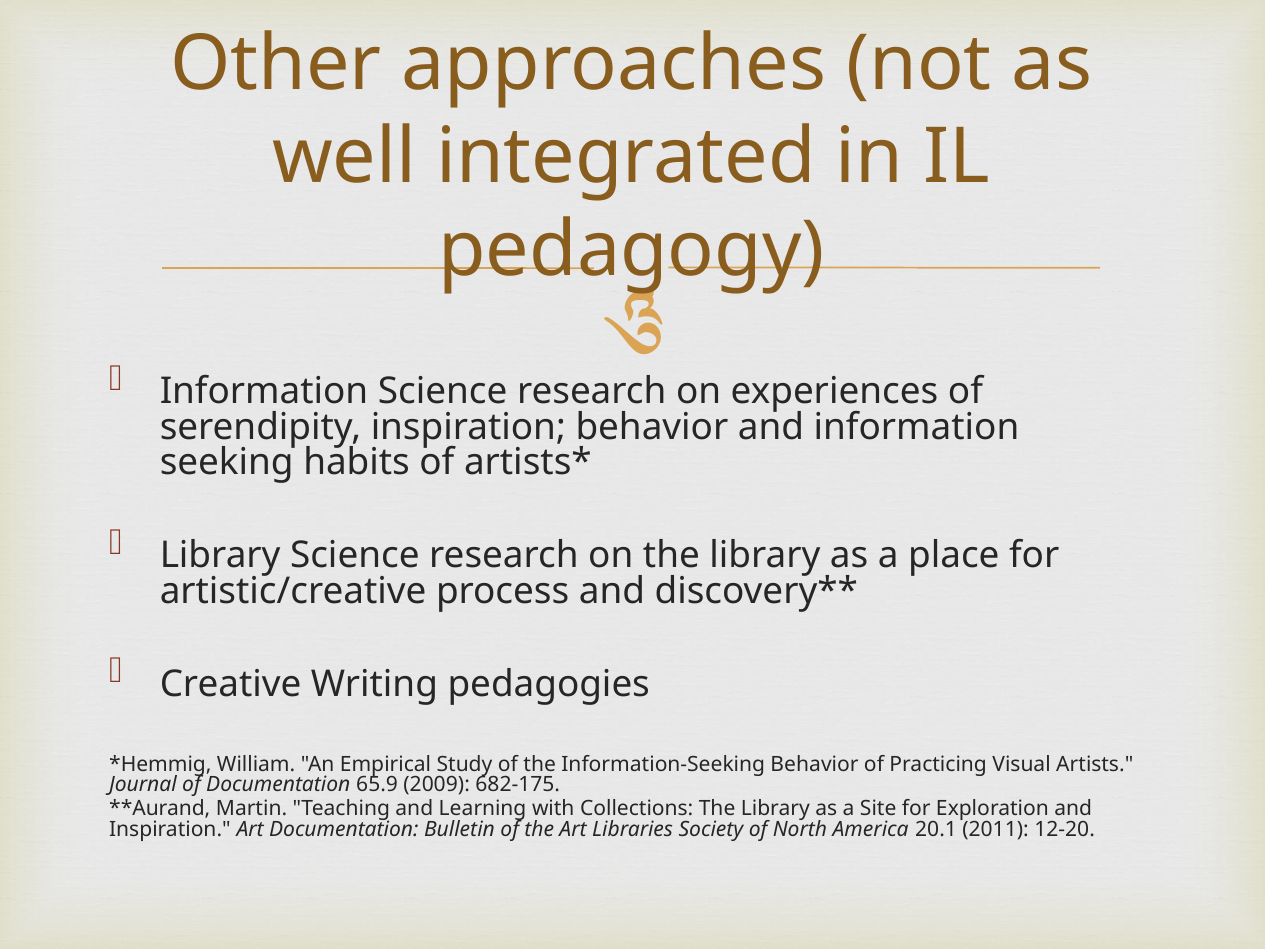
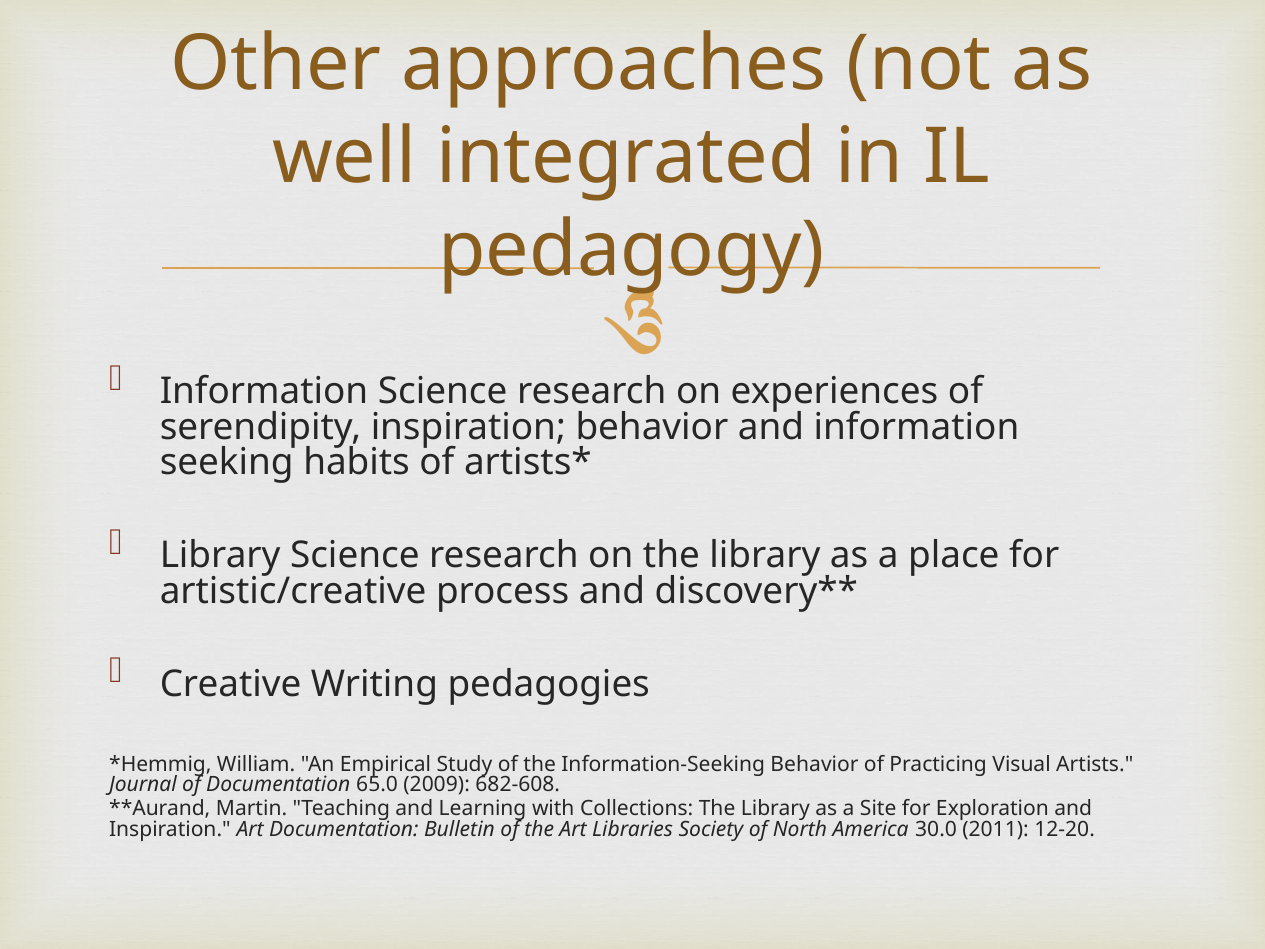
65.9: 65.9 -> 65.0
682-175: 682-175 -> 682-608
20.1: 20.1 -> 30.0
